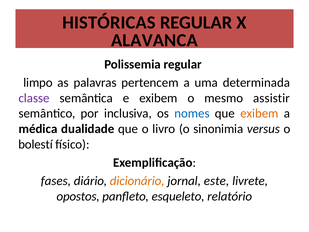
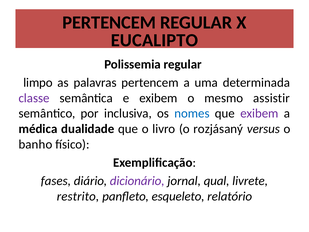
HISTÓRICAS at (109, 22): HISTÓRICAS -> PERTENCEM
ALAVANCA: ALAVANCA -> EUCALIPTO
exibem at (259, 113) colour: orange -> purple
sinonimia: sinonimia -> rozjásaný
bolestí: bolestí -> banho
dicionário colour: orange -> purple
este: este -> qual
opostos: opostos -> restrito
